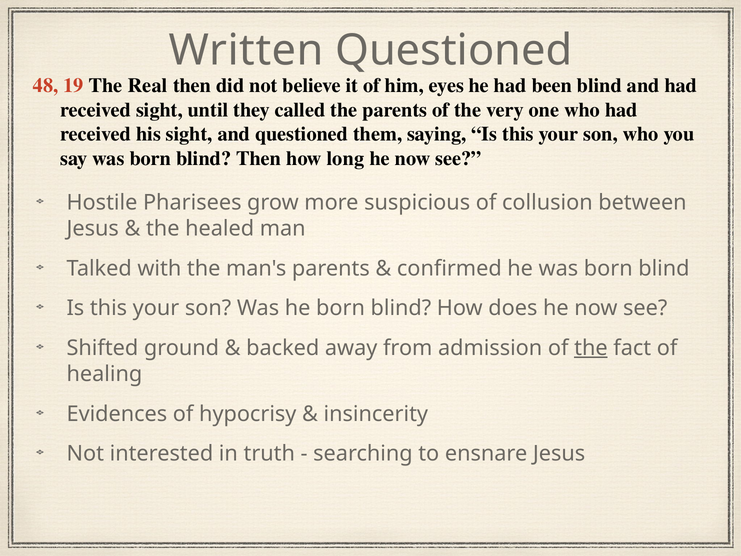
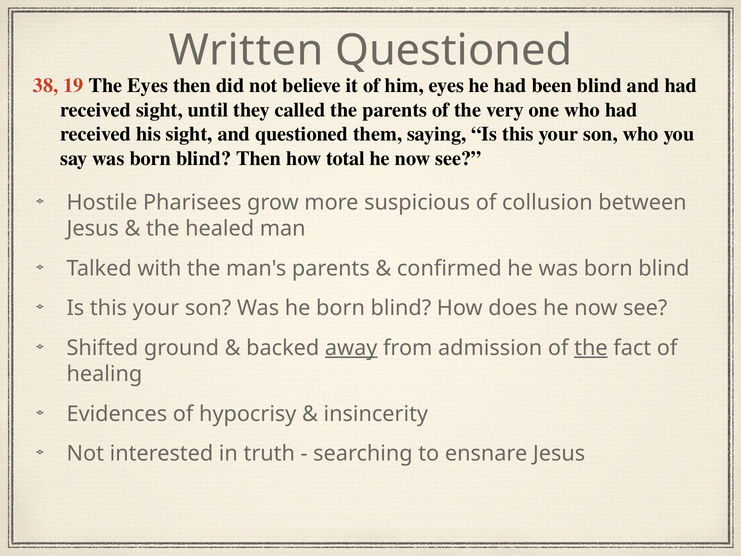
48: 48 -> 38
The Real: Real -> Eyes
long: long -> total
away underline: none -> present
